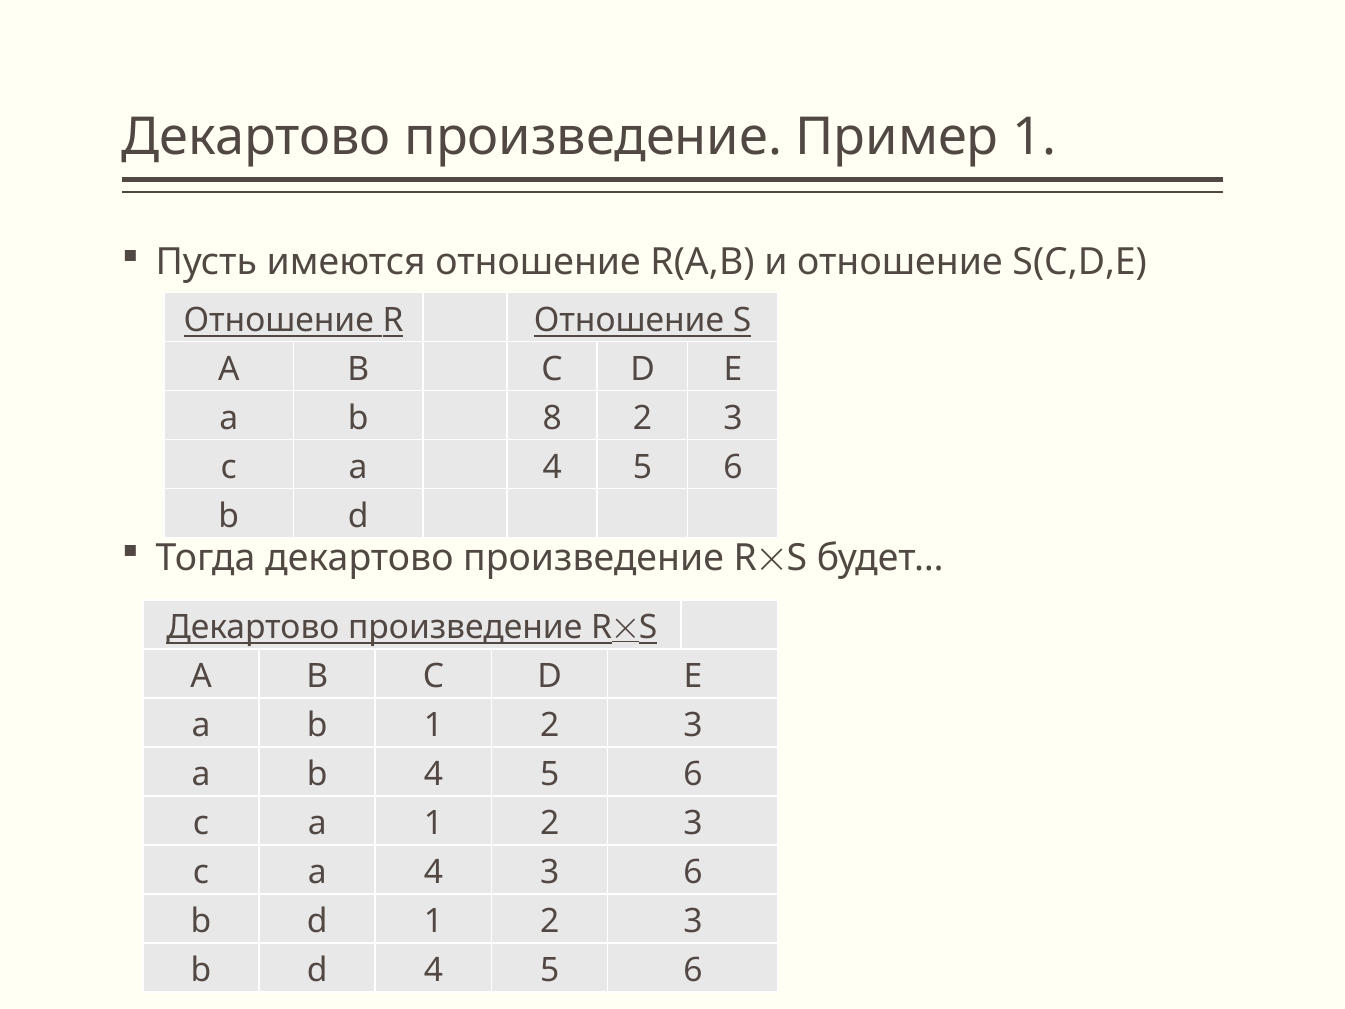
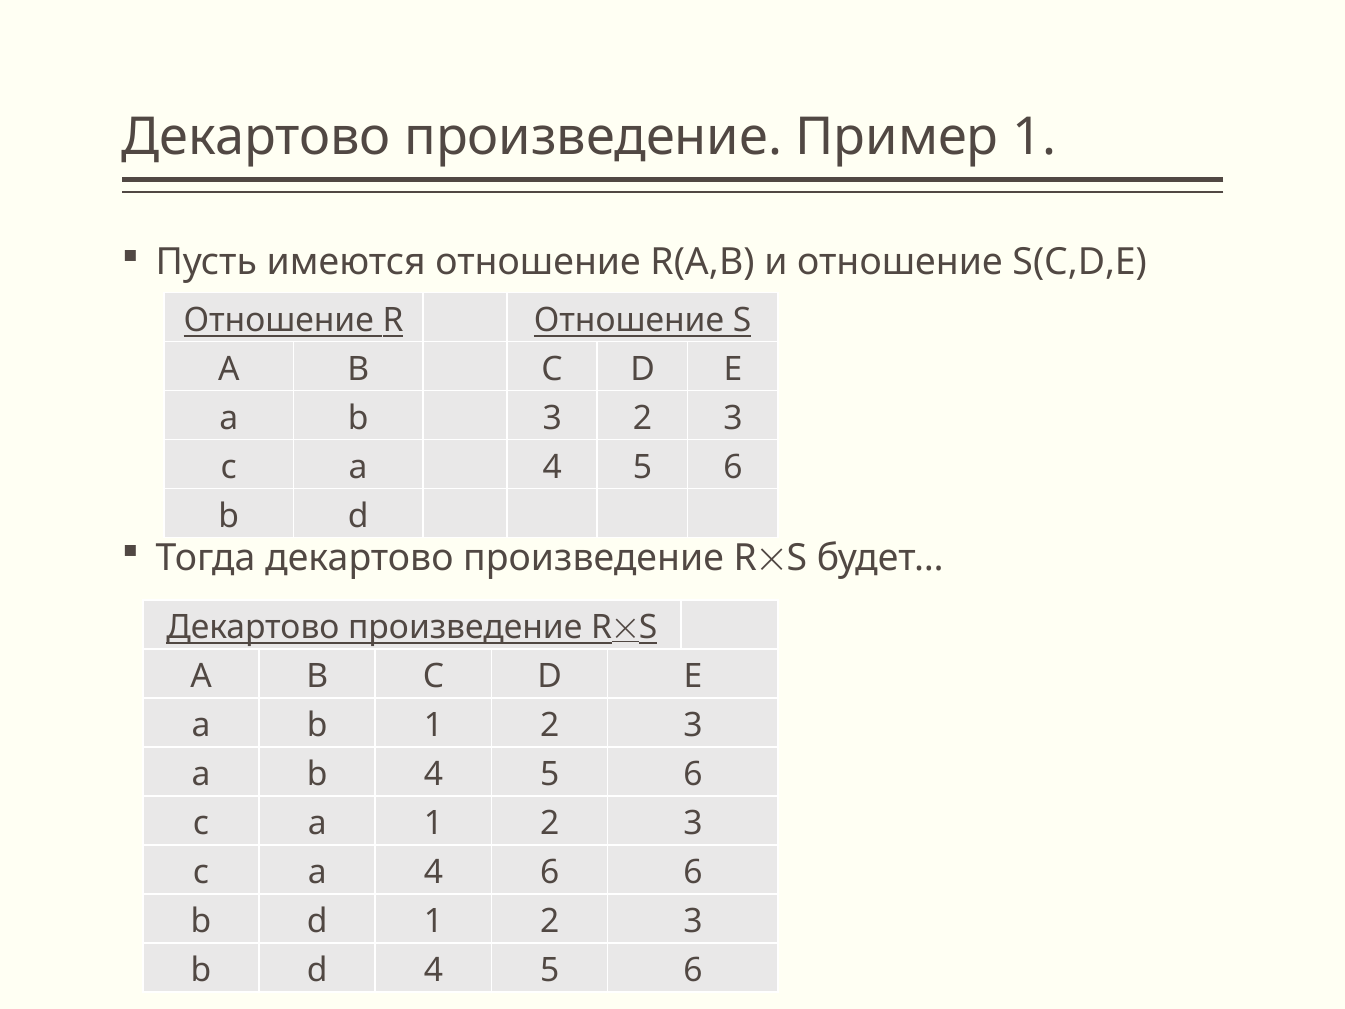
b 8: 8 -> 3
4 3: 3 -> 6
